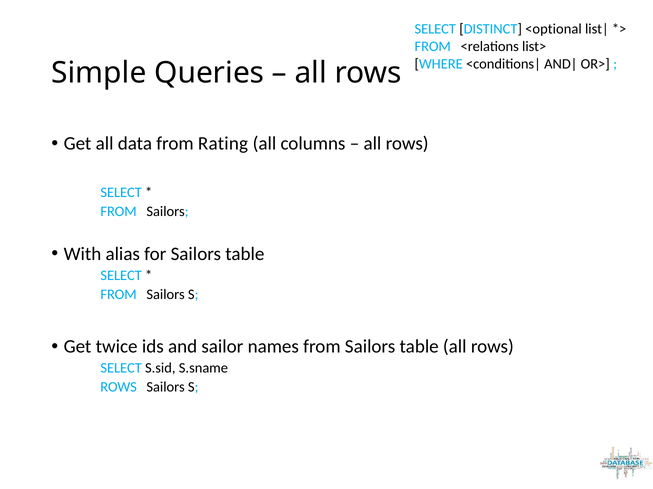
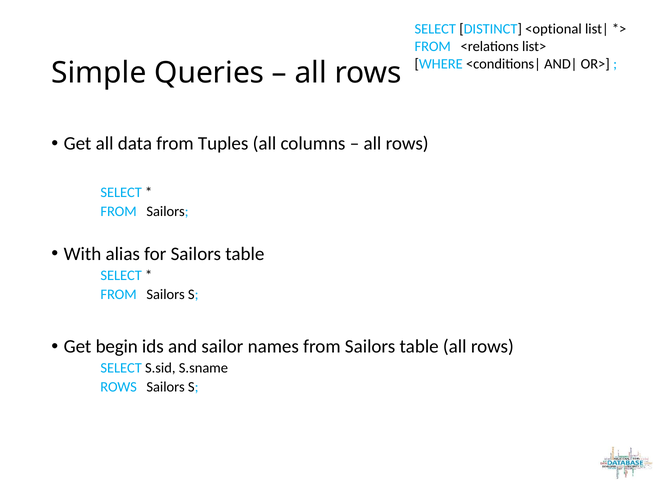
Rating: Rating -> Tuples
twice: twice -> begin
